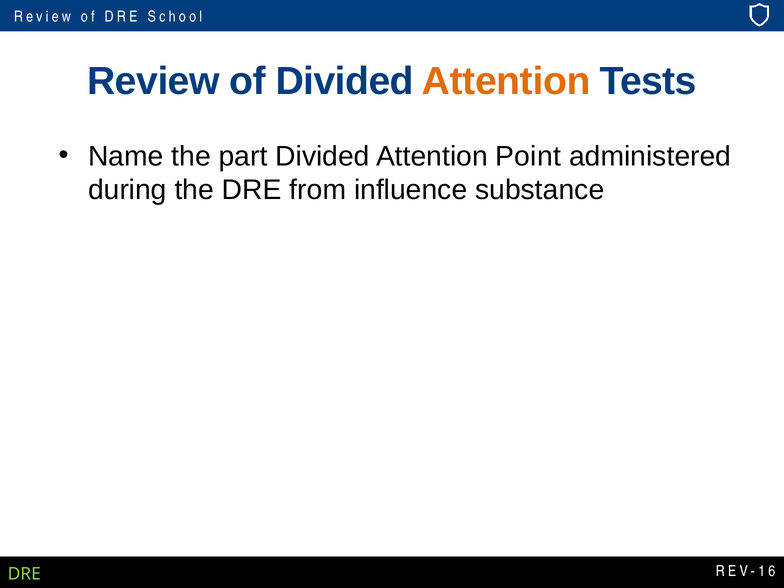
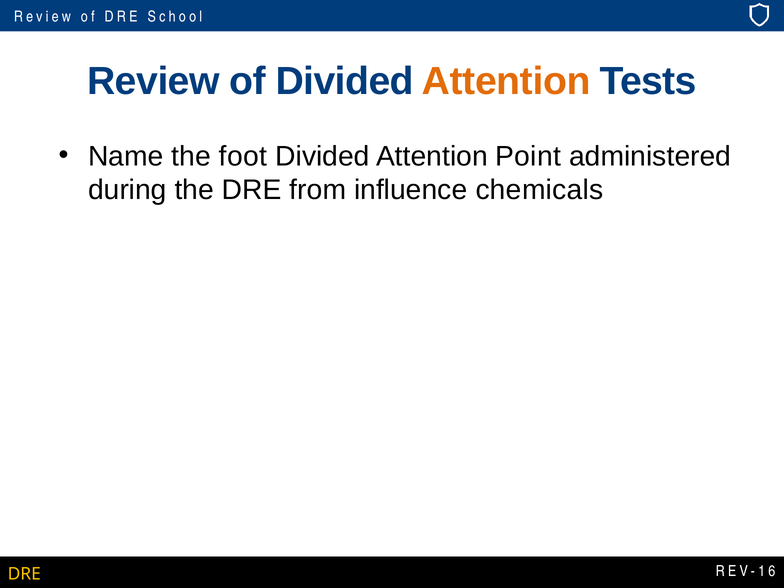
part: part -> foot
substance: substance -> chemicals
DRE at (24, 574) colour: light green -> yellow
